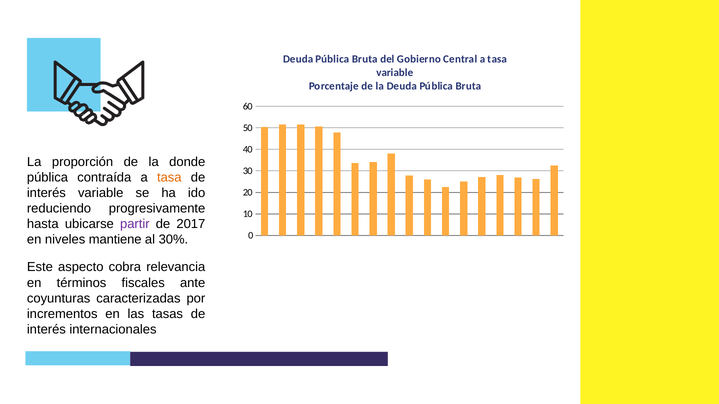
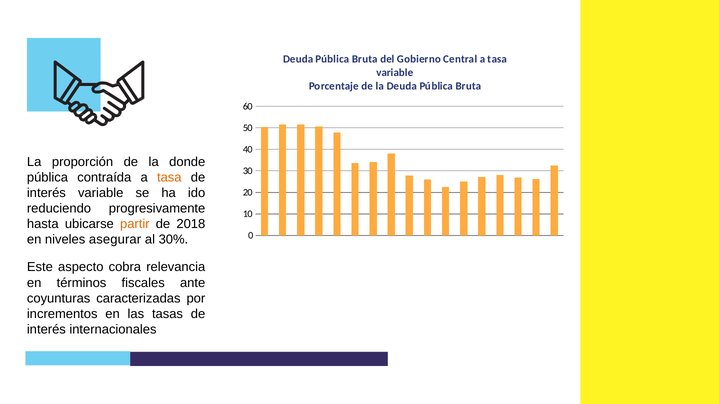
partir colour: purple -> orange
2017: 2017 -> 2018
mantiene: mantiene -> asegurar
